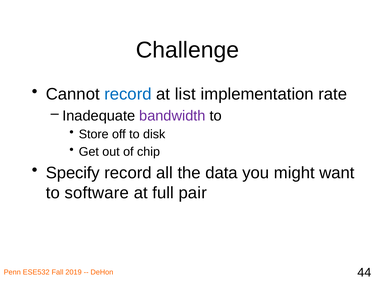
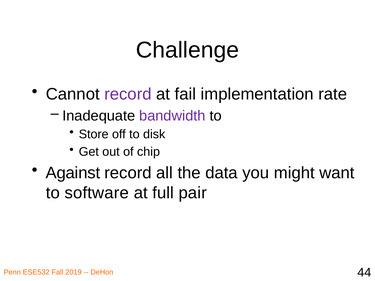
record at (128, 94) colour: blue -> purple
list: list -> fail
Specify: Specify -> Against
